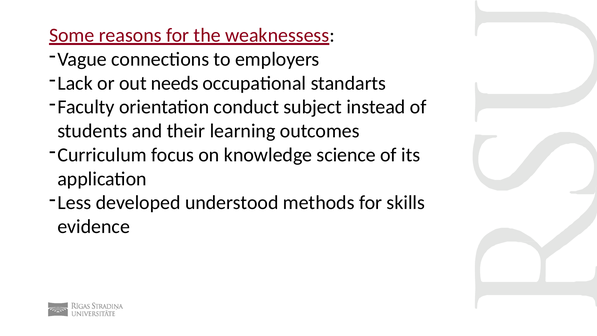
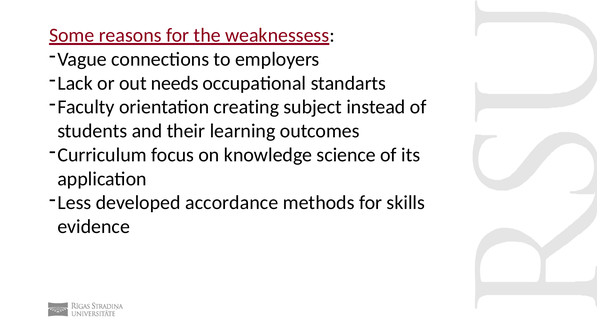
conduct: conduct -> creating
understood: understood -> accordance
